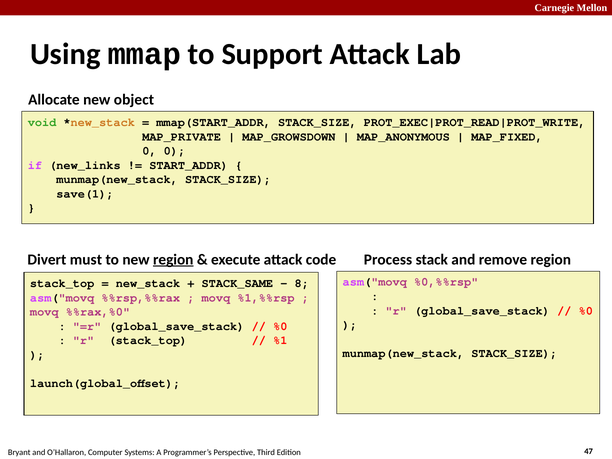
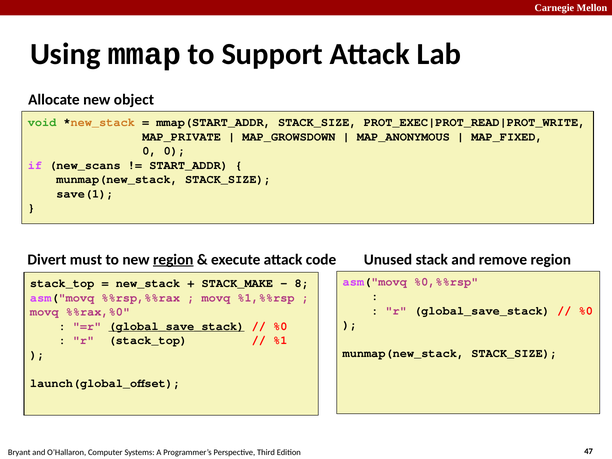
new_links: new_links -> new_scans
Process: Process -> Unused
STACK_SAME: STACK_SAME -> STACK_MAKE
global_save_stack at (176, 326) underline: none -> present
